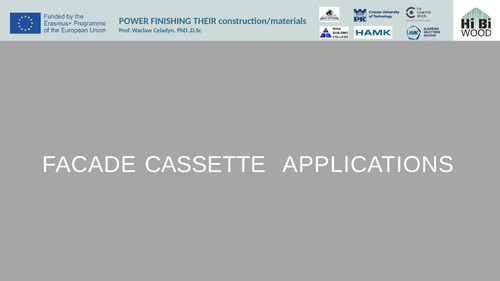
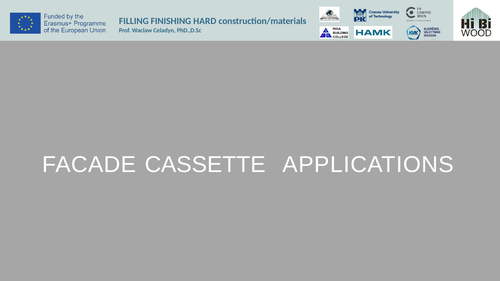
POWER: POWER -> FILLING
THEIR: THEIR -> HARD
